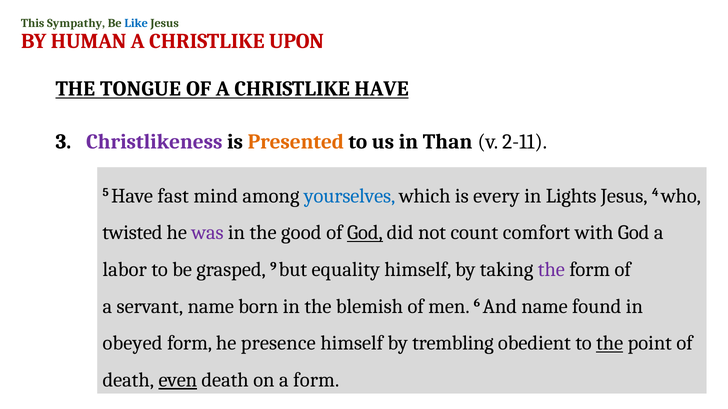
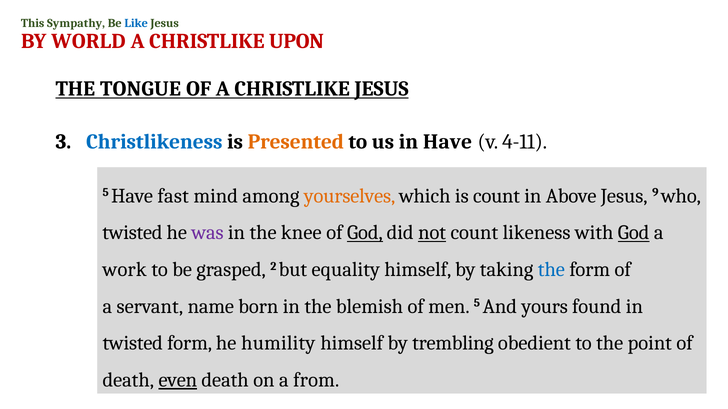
HUMAN: HUMAN -> WORLD
CHRISTLIKE HAVE: HAVE -> JESUS
Christlikeness colour: purple -> blue
in Than: Than -> Have
2-11: 2-11 -> 4-11
yourselves colour: blue -> orange
is every: every -> count
Lights: Lights -> Above
4: 4 -> 9
good: good -> knee
not underline: none -> present
comfort: comfort -> likeness
God at (634, 233) underline: none -> present
labor: labor -> work
9: 9 -> 2
the at (551, 270) colour: purple -> blue
men 6: 6 -> 5
And name: name -> yours
obeyed at (133, 344): obeyed -> twisted
presence: presence -> humility
the at (610, 344) underline: present -> none
a form: form -> from
